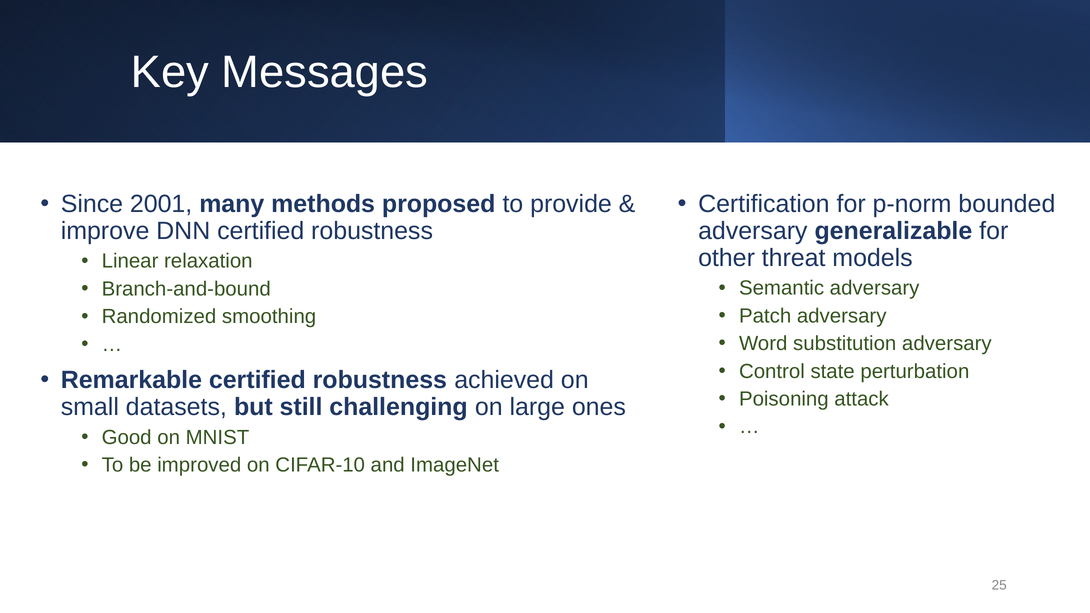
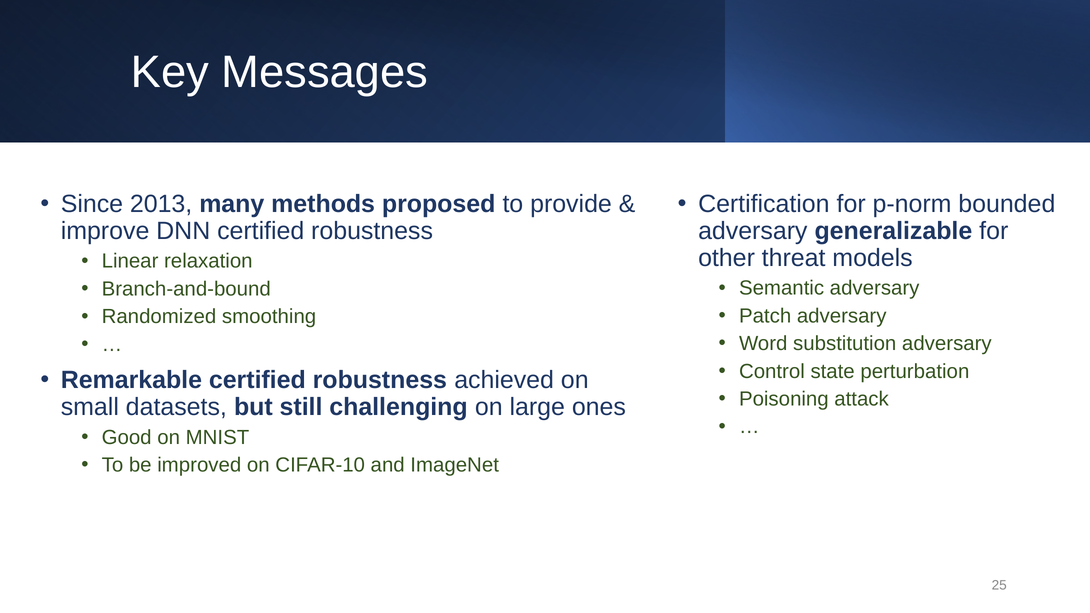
2001: 2001 -> 2013
